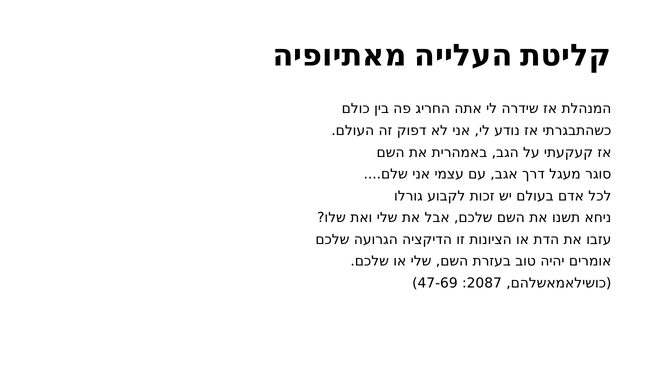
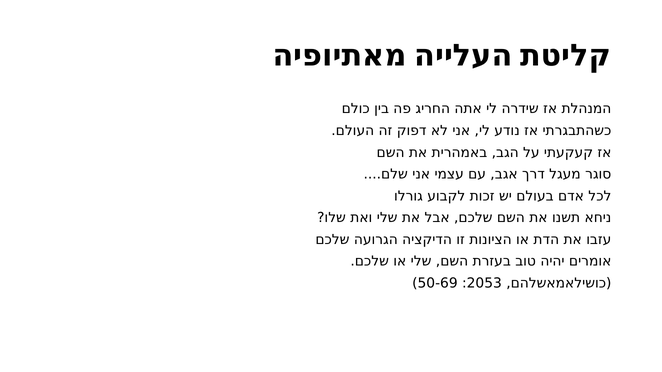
47-69: 47-69 -> 50-69
2087: 2087 -> 2053
